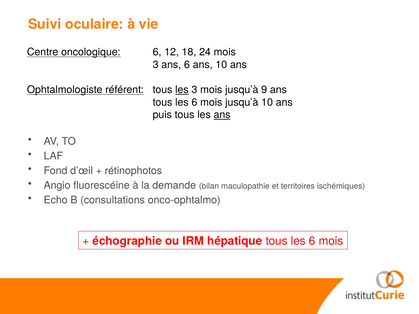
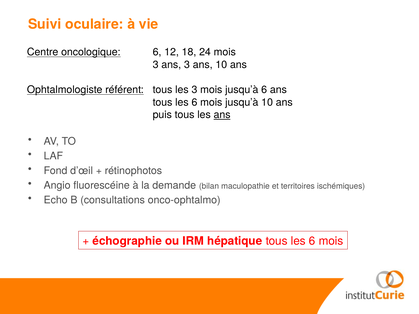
ans 6: 6 -> 3
les at (182, 90) underline: present -> none
jusqu’à 9: 9 -> 6
